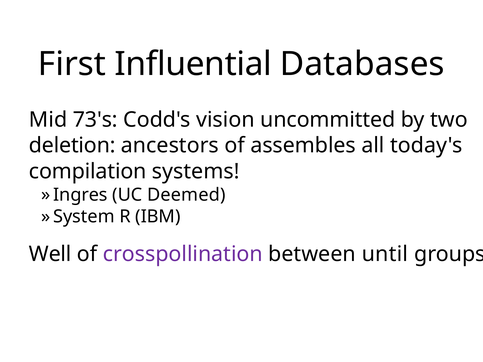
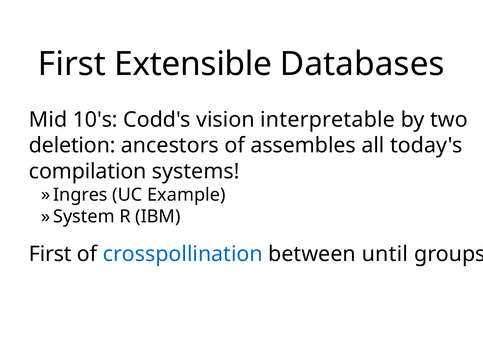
Influential: Influential -> Extensible
73's: 73's -> 10's
uncommitted: uncommitted -> interpretable
Deemed: Deemed -> Example
Well at (50, 254): Well -> First
crosspollination colour: purple -> blue
